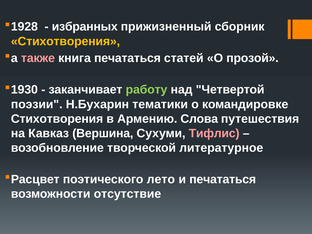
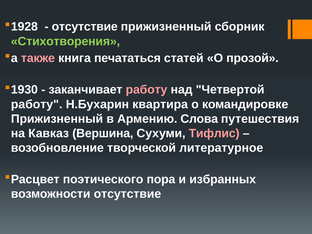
избранных at (85, 27): избранных -> отсутствие
Стихотворения at (65, 41) colour: yellow -> light green
работу at (147, 90) colour: light green -> pink
поэзии at (37, 104): поэзии -> работу
тематики: тематики -> квартира
Стихотворения at (57, 119): Стихотворения -> Прижизненный
лето: лето -> пора
и печататься: печататься -> избранных
